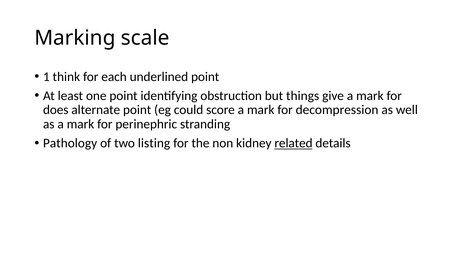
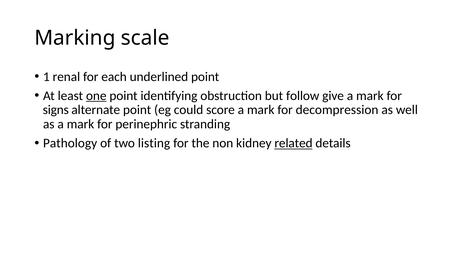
think: think -> renal
one underline: none -> present
things: things -> follow
does: does -> signs
